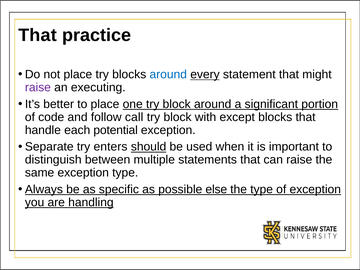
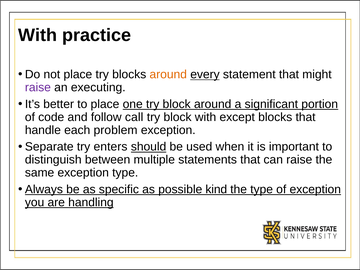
That at (38, 35): That -> With
around at (168, 75) colour: blue -> orange
potential: potential -> problem
else: else -> kind
